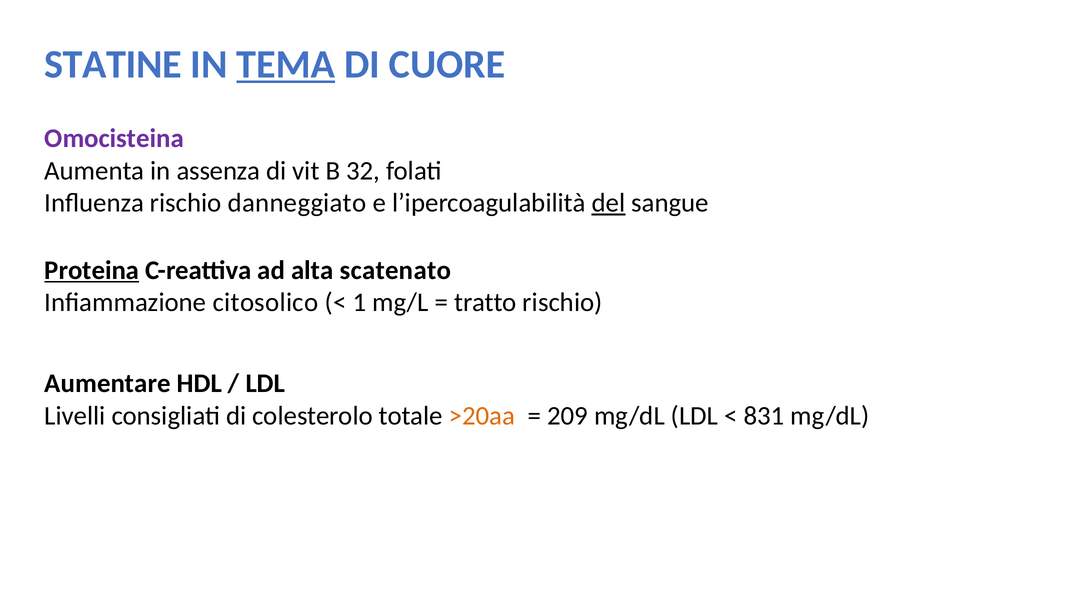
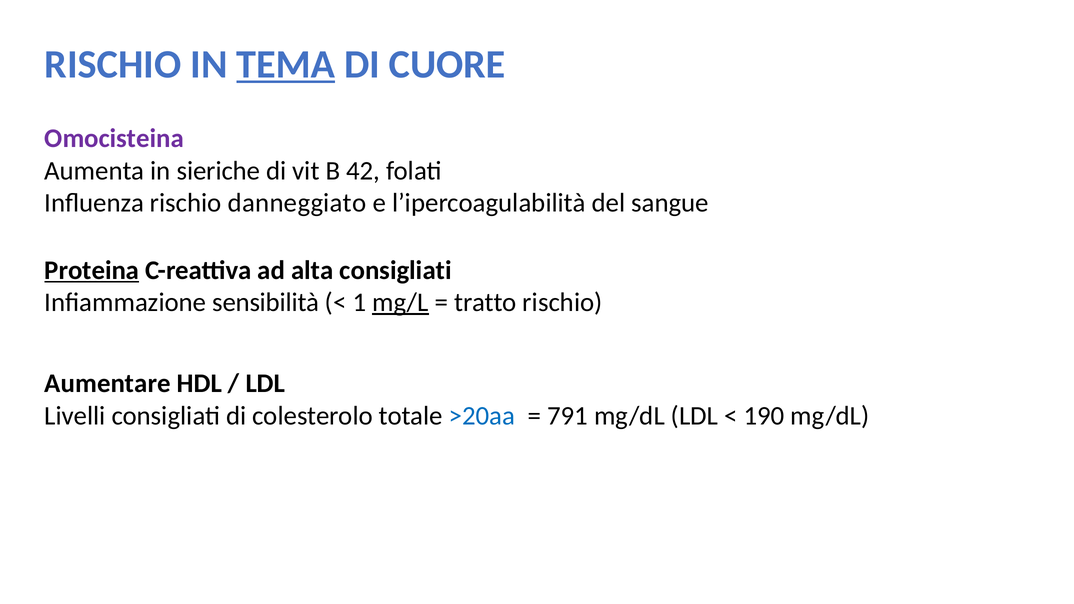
STATINE at (113, 65): STATINE -> RISCHIO
assenza: assenza -> sieriche
32: 32 -> 42
del underline: present -> none
alta scatenato: scatenato -> consigliati
citosolico: citosolico -> sensibilità
mg/L underline: none -> present
>20aa colour: orange -> blue
209: 209 -> 791
831: 831 -> 190
